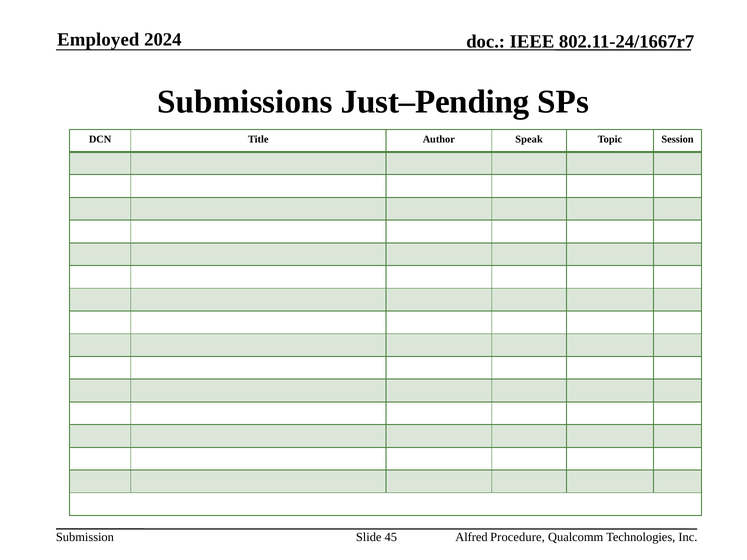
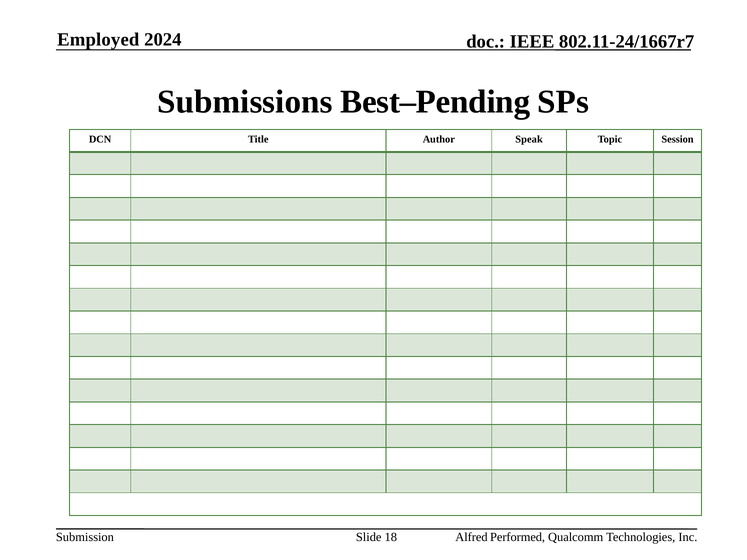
Just–Pending: Just–Pending -> Best–Pending
45: 45 -> 18
Procedure: Procedure -> Performed
